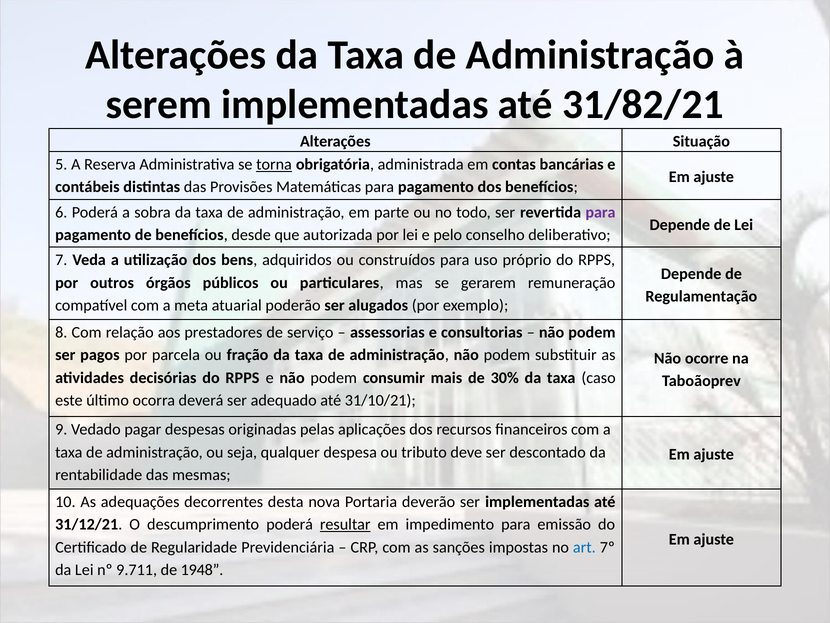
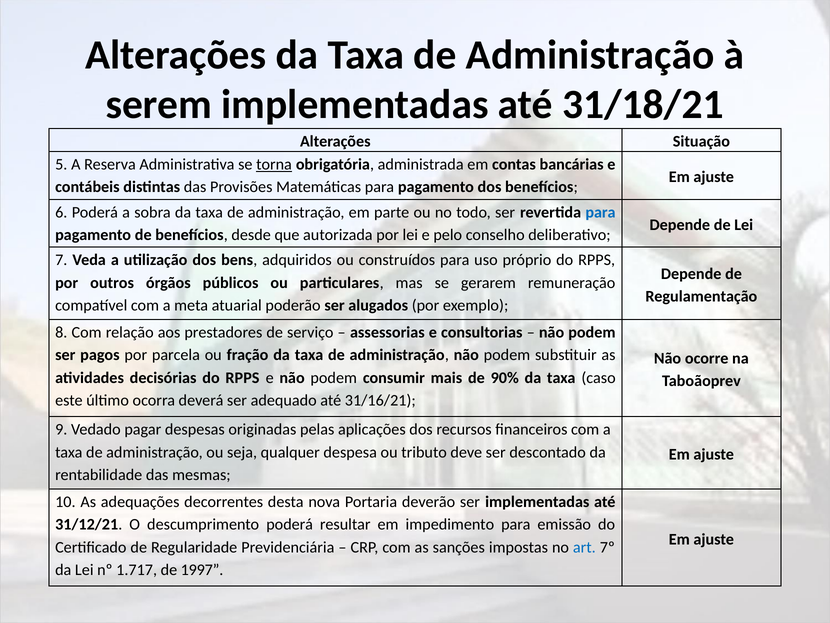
31/82/21: 31/82/21 -> 31/18/21
para at (600, 212) colour: purple -> blue
30%: 30% -> 90%
31/10/21: 31/10/21 -> 31/16/21
resultar underline: present -> none
9.711: 9.711 -> 1.717
1948: 1948 -> 1997
